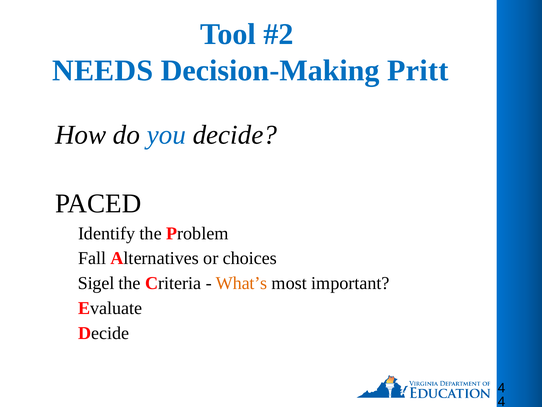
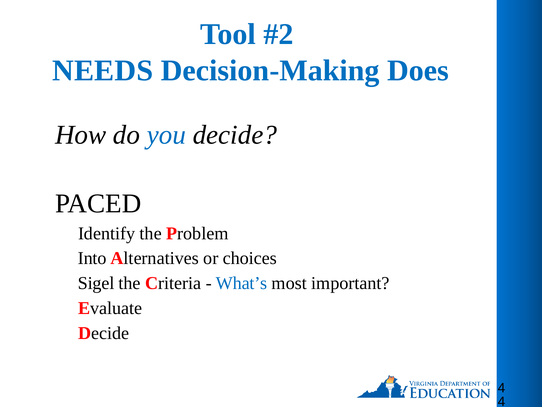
Pritt: Pritt -> Does
Fall: Fall -> Into
What’s colour: orange -> blue
